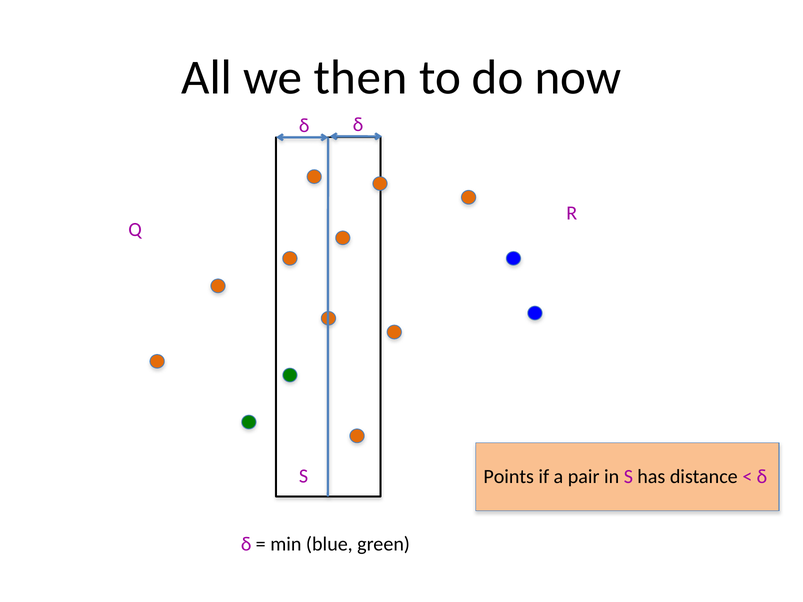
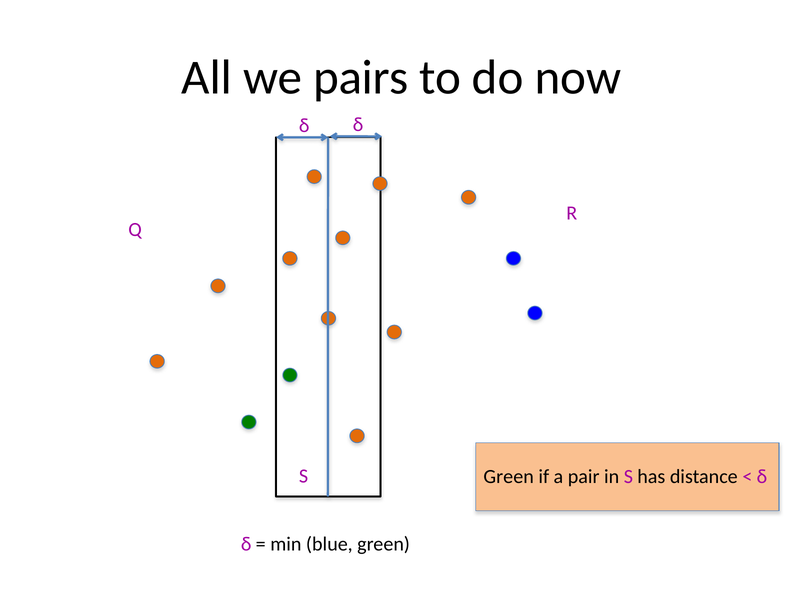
then: then -> pairs
S Points: Points -> Green
